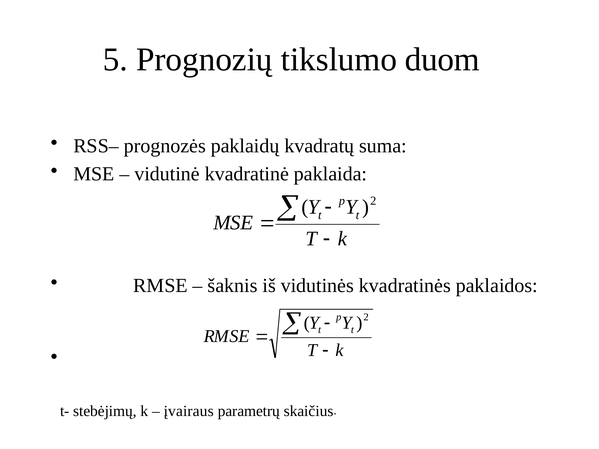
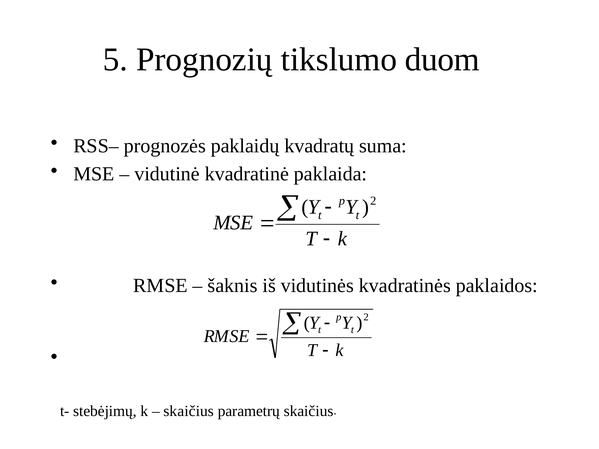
įvairaus at (189, 411): įvairaus -> skaičius
